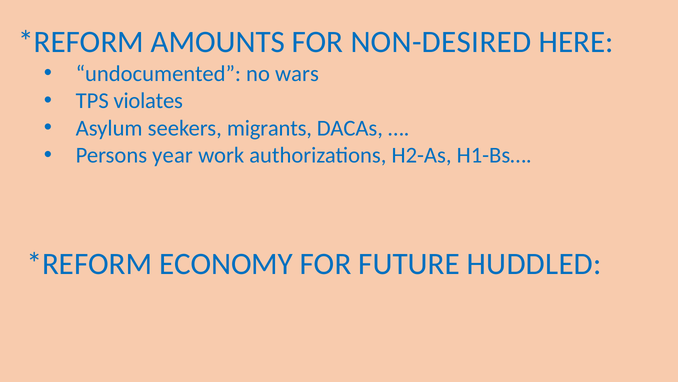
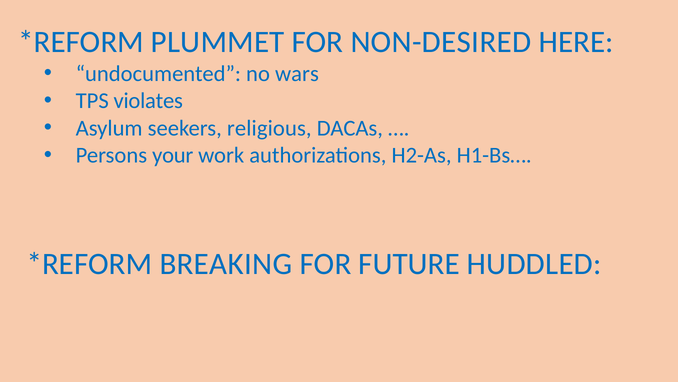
AMOUNTS: AMOUNTS -> PLUMMET
migrants: migrants -> religious
year: year -> your
ECONOMY: ECONOMY -> BREAKING
